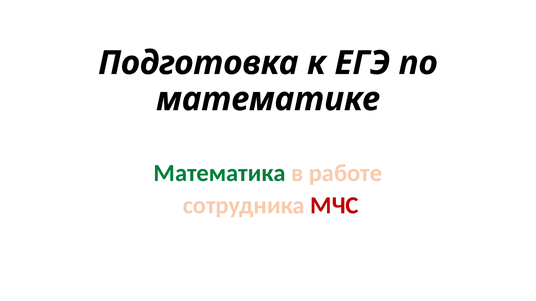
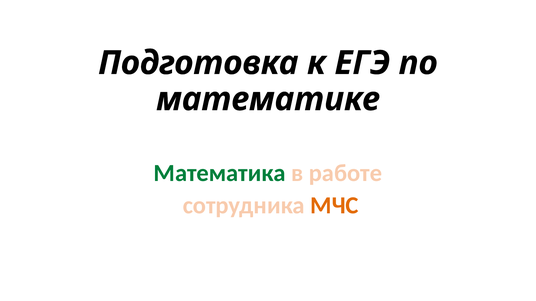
МЧС colour: red -> orange
